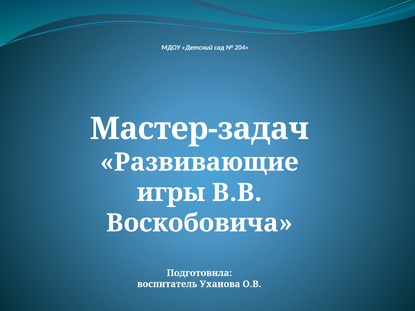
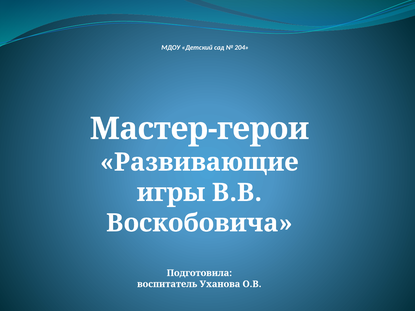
Мастер-задач: Мастер-задач -> Мастер-герои
